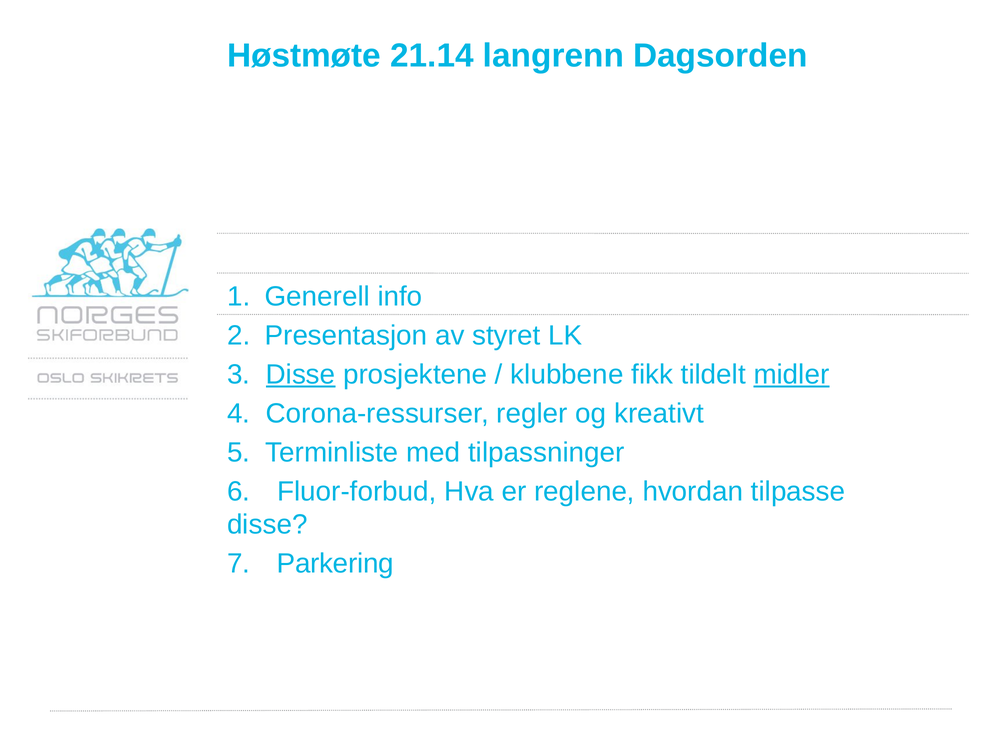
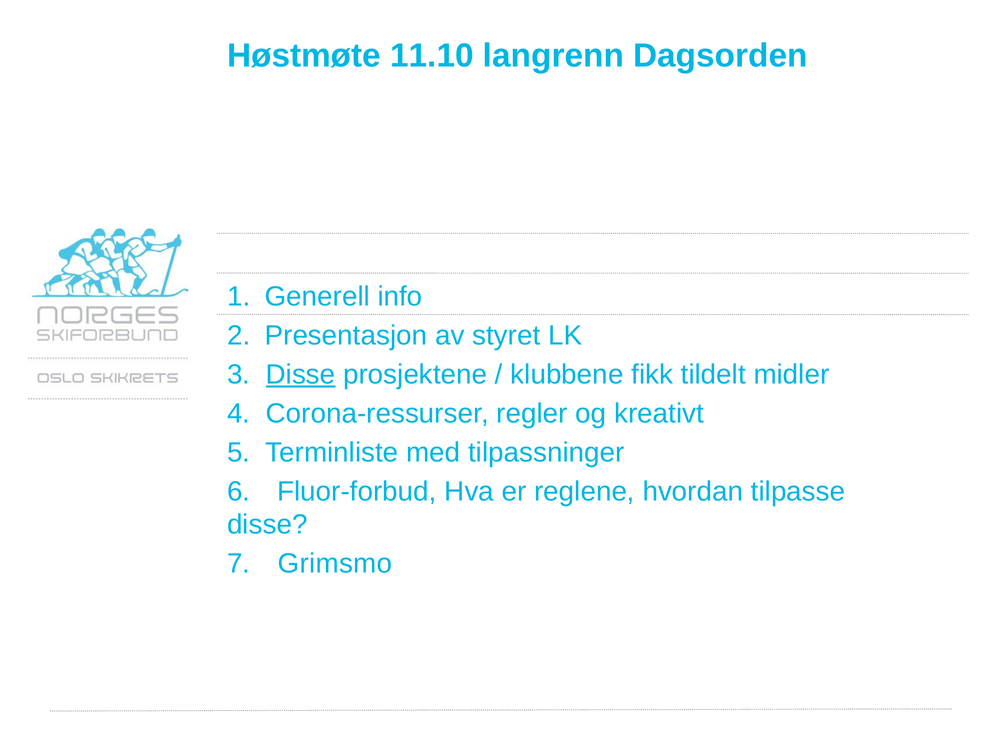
21.14: 21.14 -> 11.10
midler underline: present -> none
Parkering: Parkering -> Grimsmo
